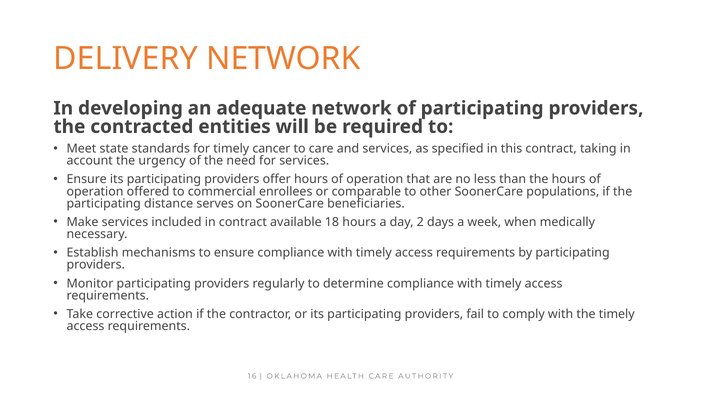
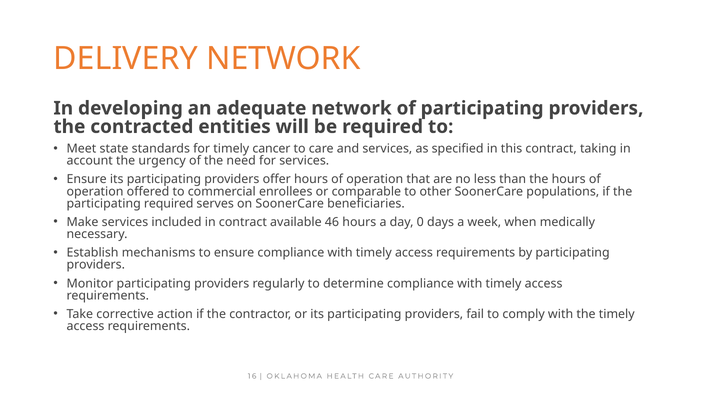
participating distance: distance -> required
18: 18 -> 46
2: 2 -> 0
